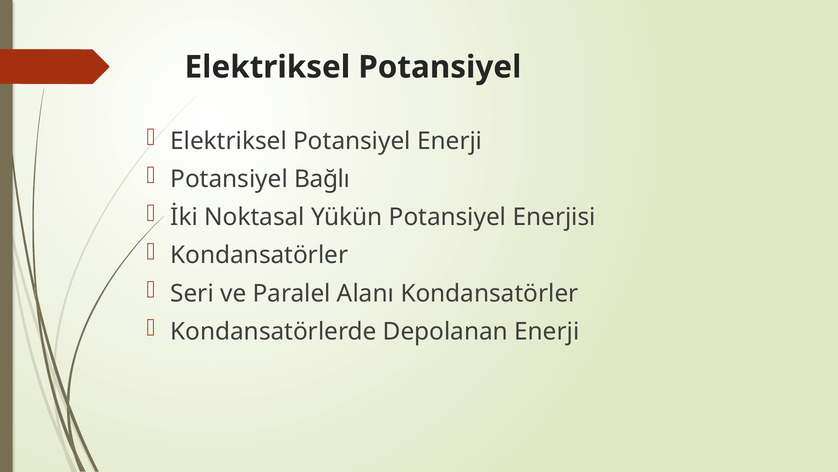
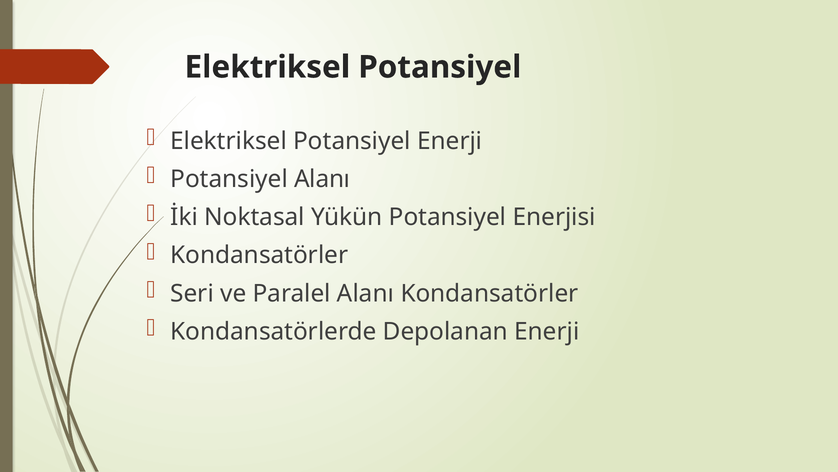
Potansiyel Bağlı: Bağlı -> Alanı
